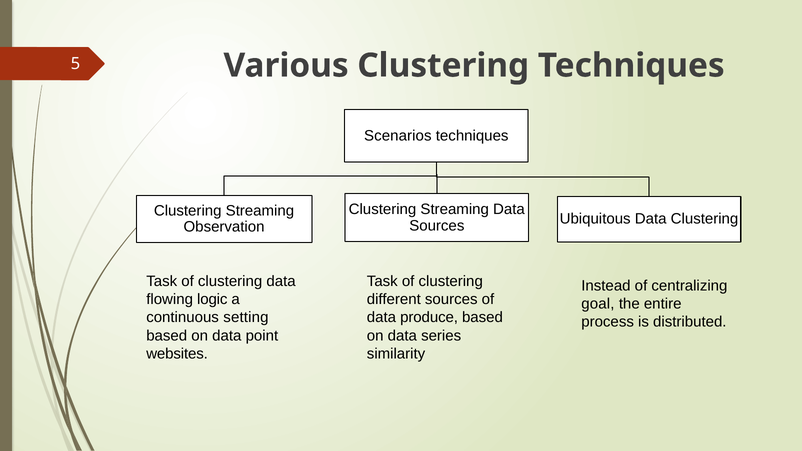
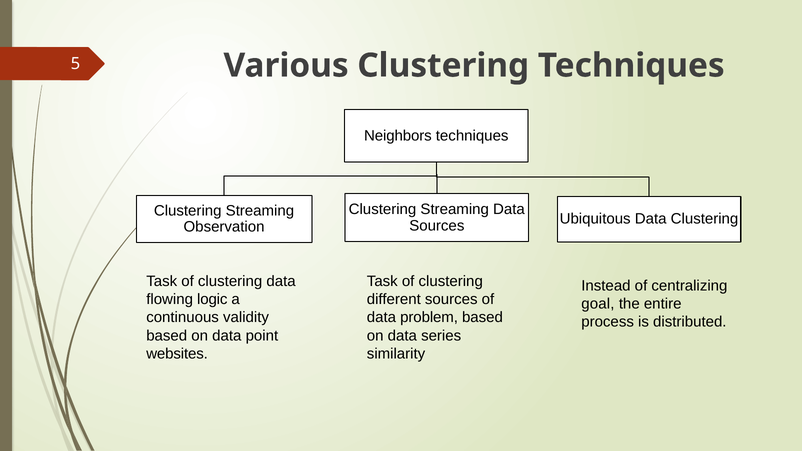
Scenarios: Scenarios -> Neighbors
setting: setting -> validity
produce: produce -> problem
